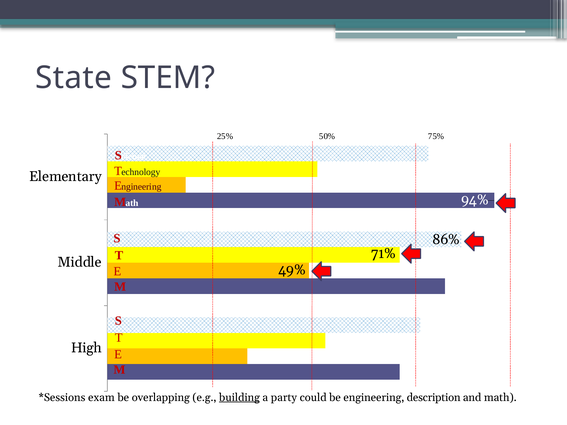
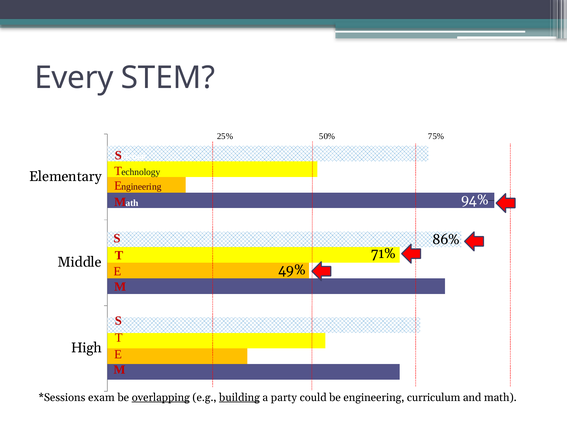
State: State -> Every
overlapping underline: none -> present
description: description -> curriculum
